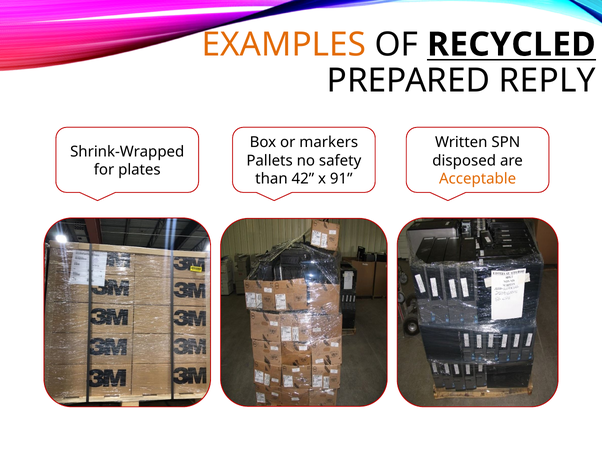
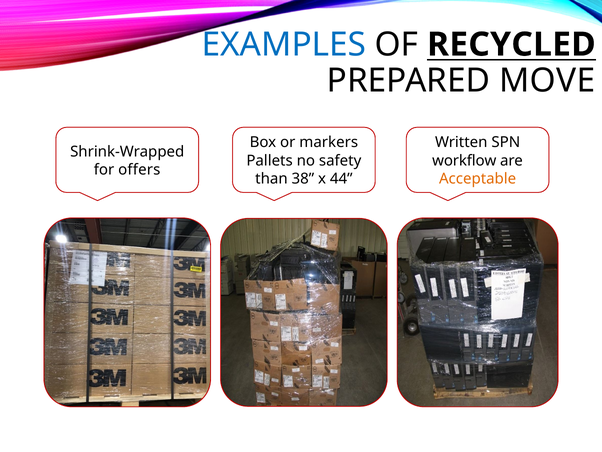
EXAMPLES colour: orange -> blue
REPLY: REPLY -> MOVE
disposed: disposed -> workflow
plates: plates -> offers
42: 42 -> 38
91: 91 -> 44
